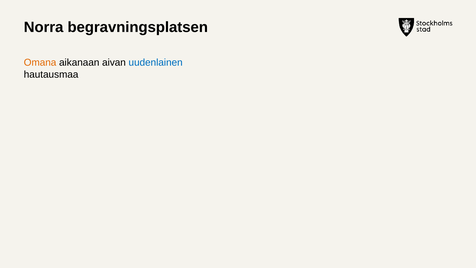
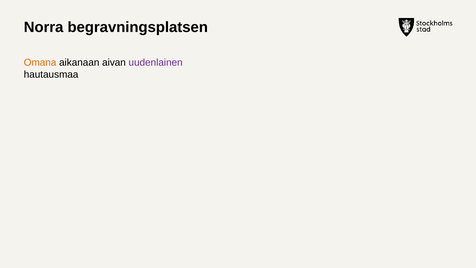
uudenlainen colour: blue -> purple
